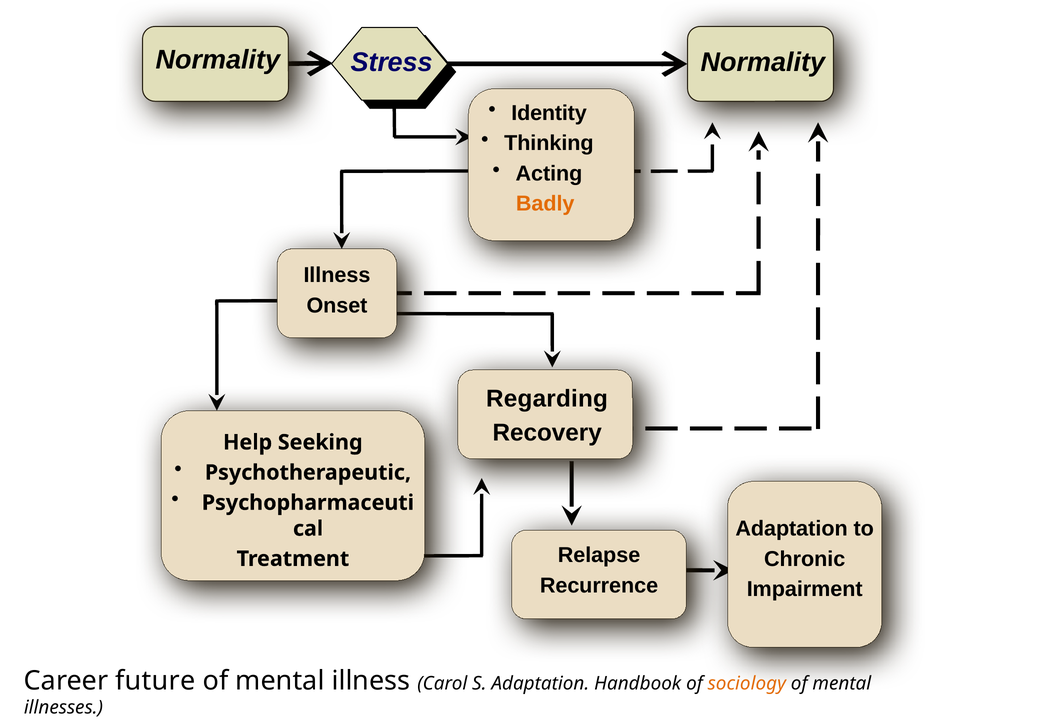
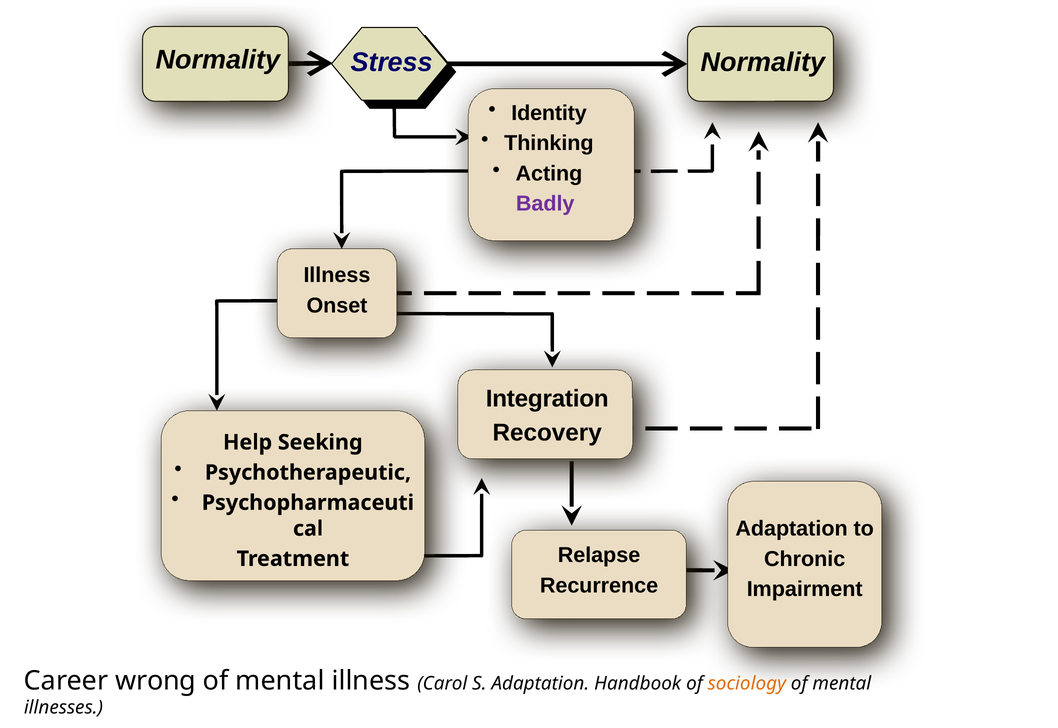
Badly colour: orange -> purple
Regarding: Regarding -> Integration
future: future -> wrong
